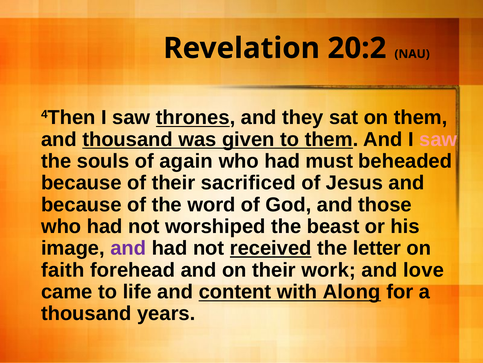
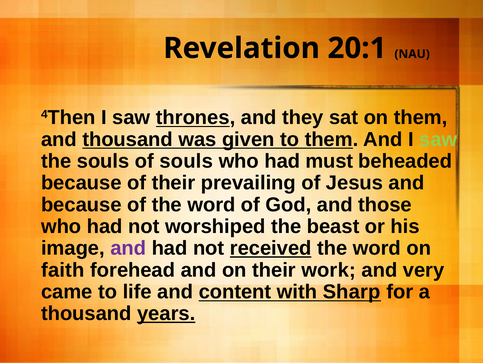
20:2: 20:2 -> 20:1
saw at (438, 139) colour: pink -> light green
of again: again -> souls
sacrificed: sacrificed -> prevailing
letter at (377, 248): letter -> word
love: love -> very
Along: Along -> Sharp
years underline: none -> present
